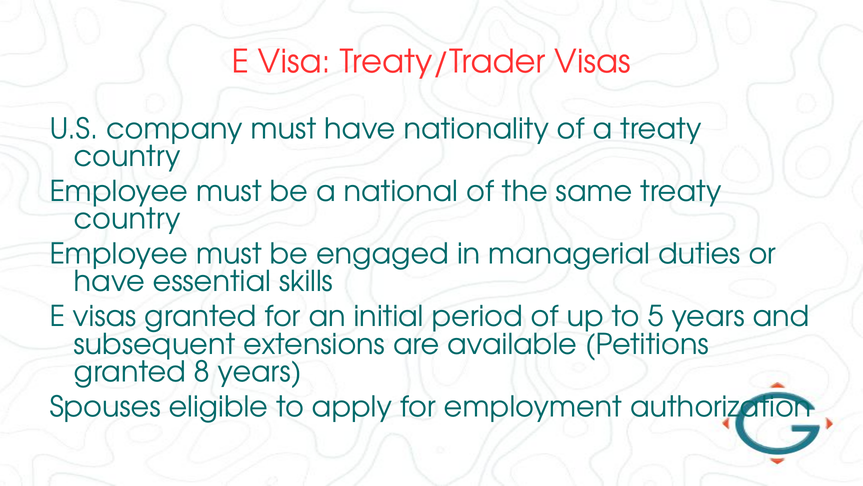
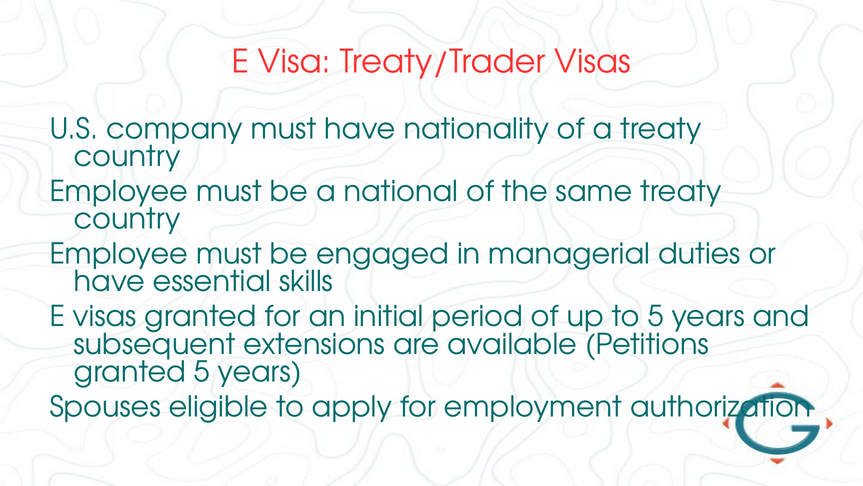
granted 8: 8 -> 5
